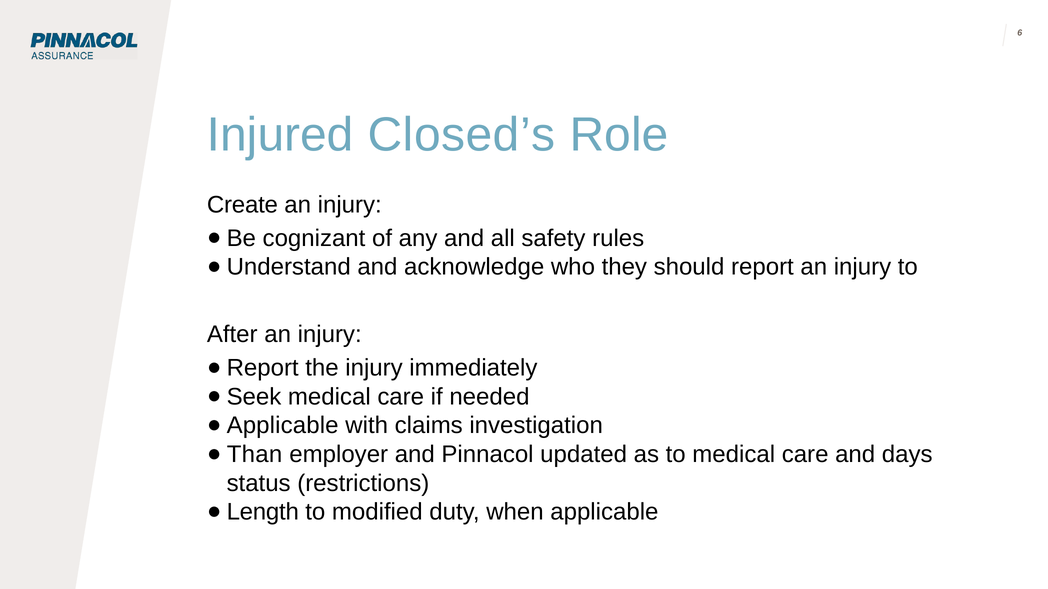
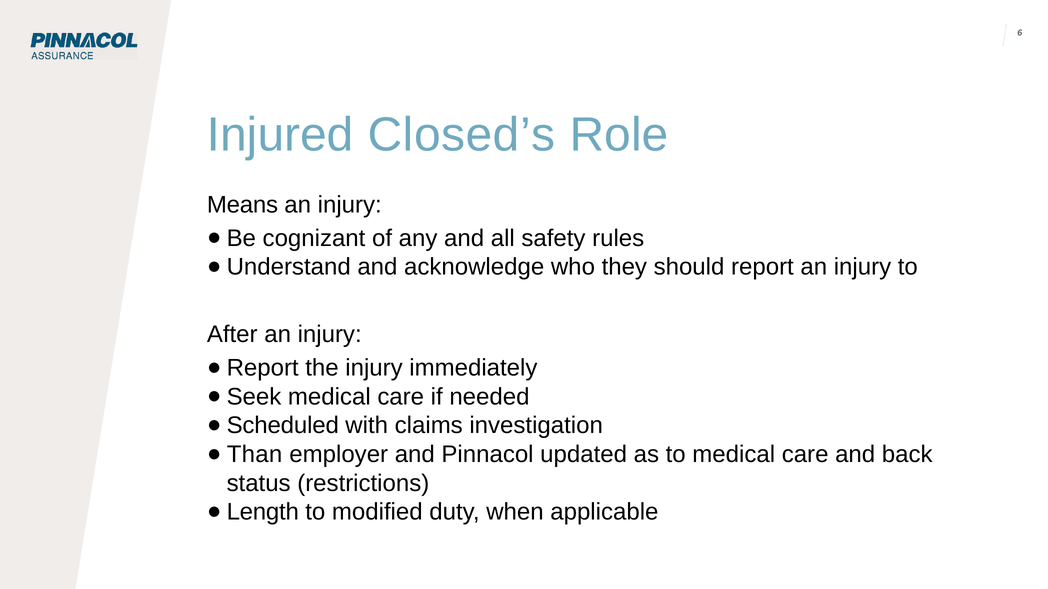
Create: Create -> Means
Applicable at (283, 426): Applicable -> Scheduled
days: days -> back
